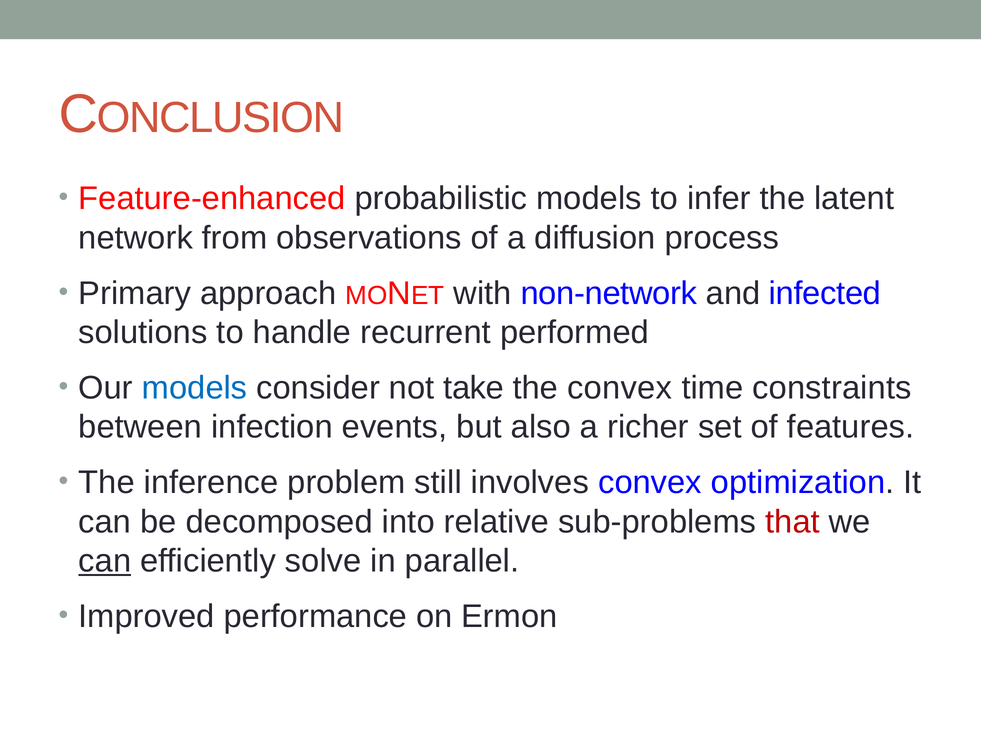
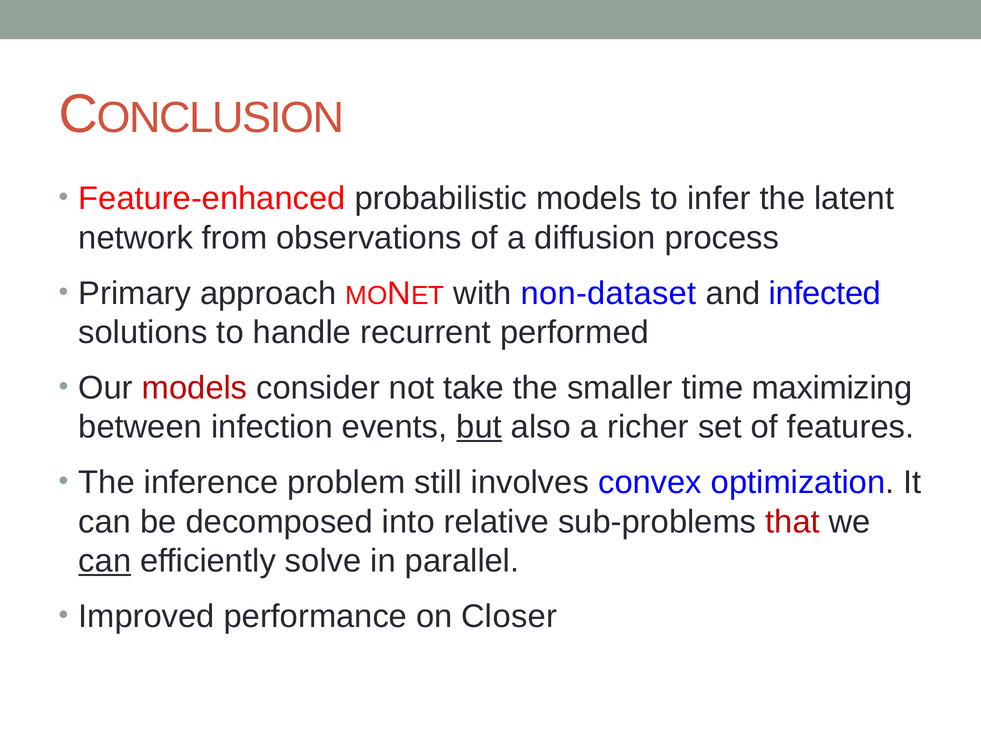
non-network: non-network -> non-dataset
models at (195, 388) colour: blue -> red
the convex: convex -> smaller
constraints: constraints -> maximizing
but underline: none -> present
Ermon: Ermon -> Closer
